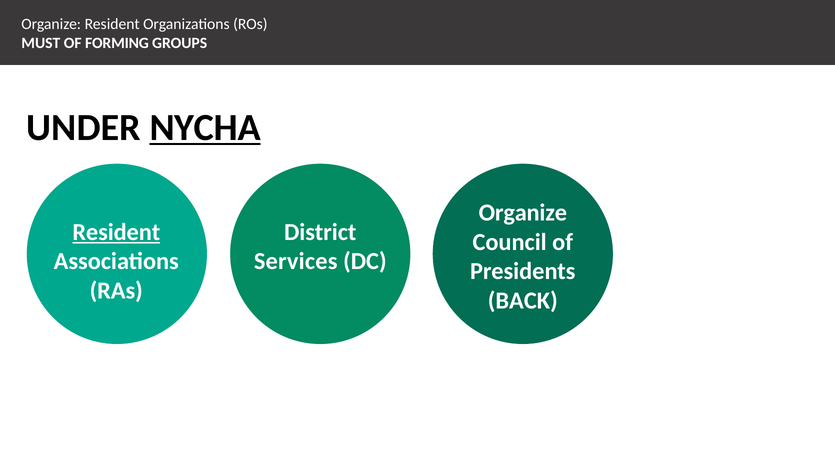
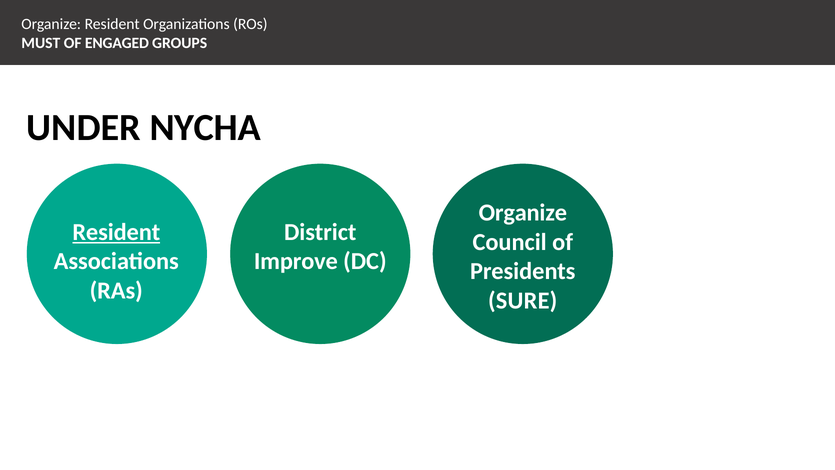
FORMING: FORMING -> ENGAGED
NYCHA underline: present -> none
Services: Services -> Improve
BACK: BACK -> SURE
